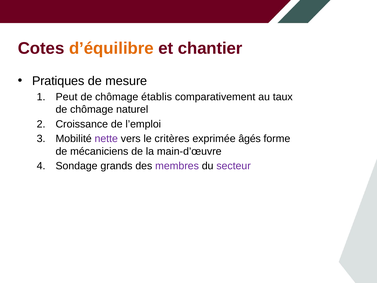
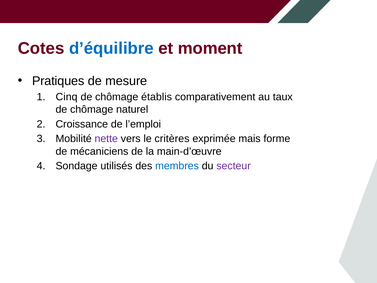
d’équilibre colour: orange -> blue
chantier: chantier -> moment
Peut: Peut -> Cinq
âgés: âgés -> mais
grands: grands -> utilisés
membres colour: purple -> blue
